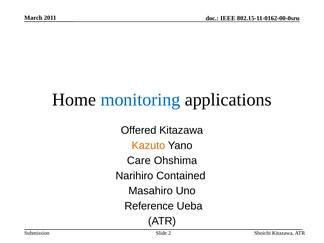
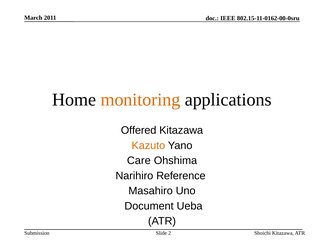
monitoring colour: blue -> orange
Contained: Contained -> Reference
Reference: Reference -> Document
